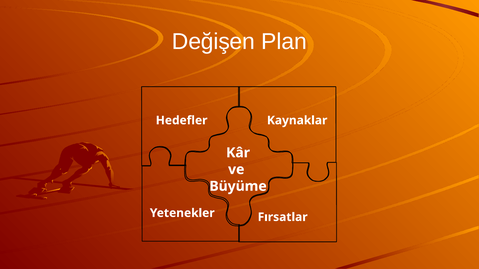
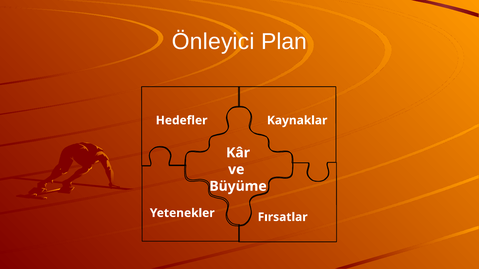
Değişen: Değişen -> Önleyici
